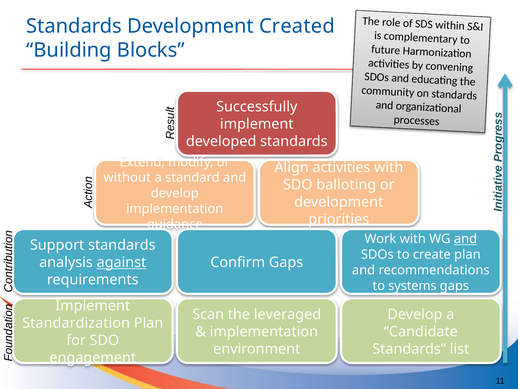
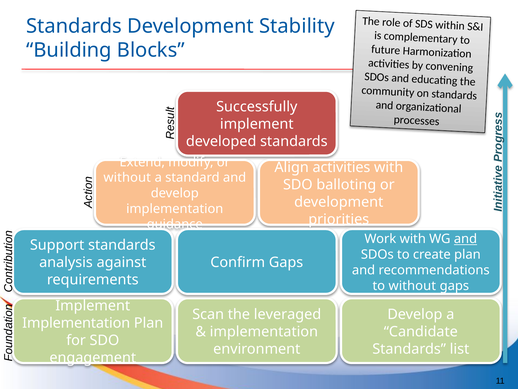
Created: Created -> Stability
against underline: present -> none
to systems: systems -> without
Standardization at (76, 323): Standardization -> Implementation
